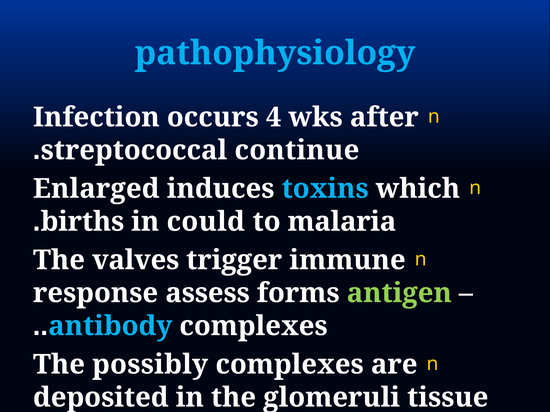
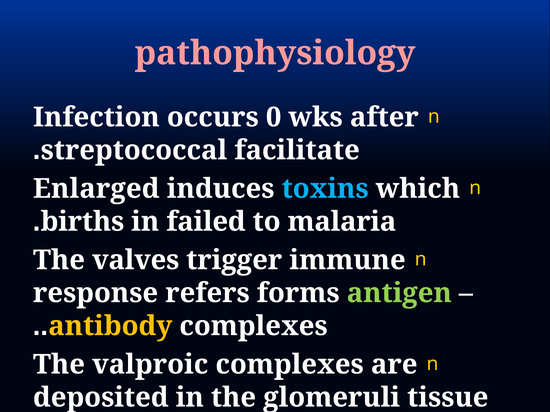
pathophysiology colour: light blue -> pink
4: 4 -> 0
continue: continue -> facilitate
could: could -> failed
assess: assess -> refers
antibody colour: light blue -> yellow
possibly: possibly -> valproic
